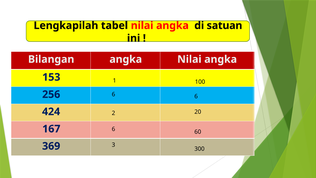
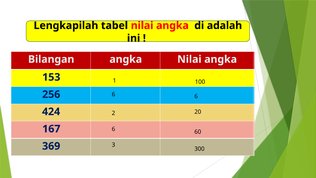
satuan: satuan -> adalah
